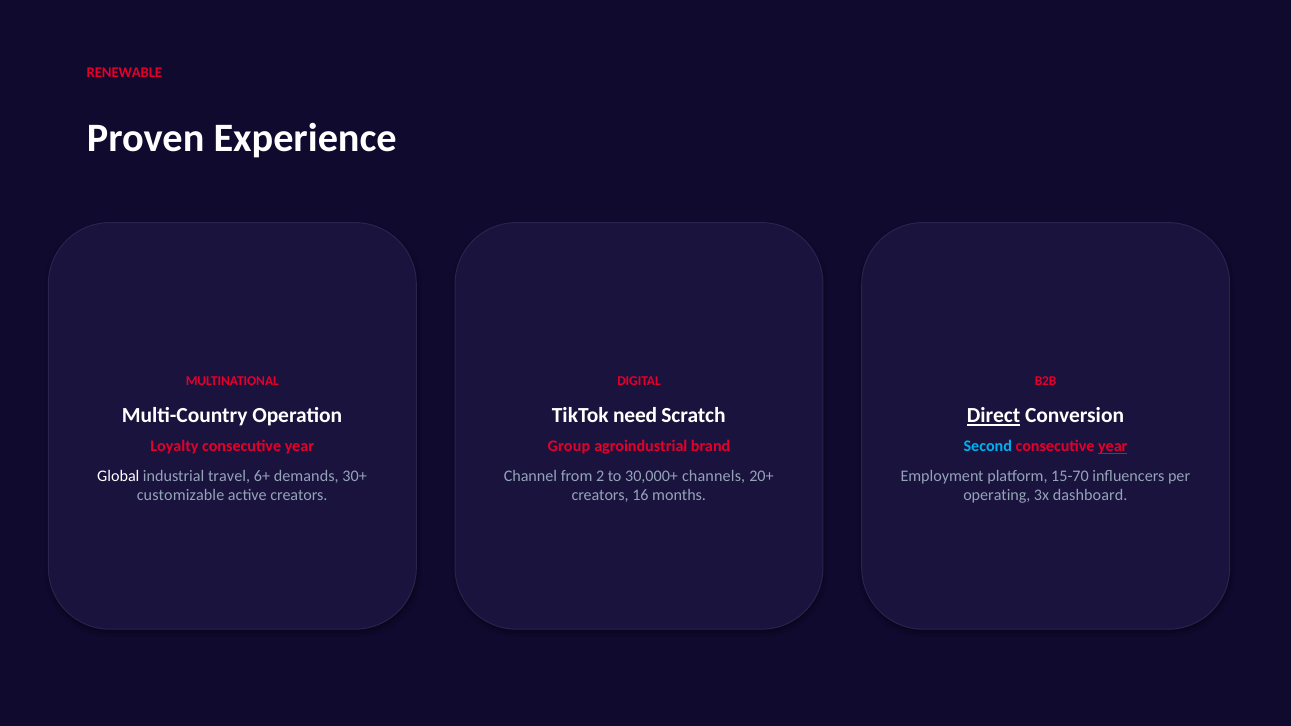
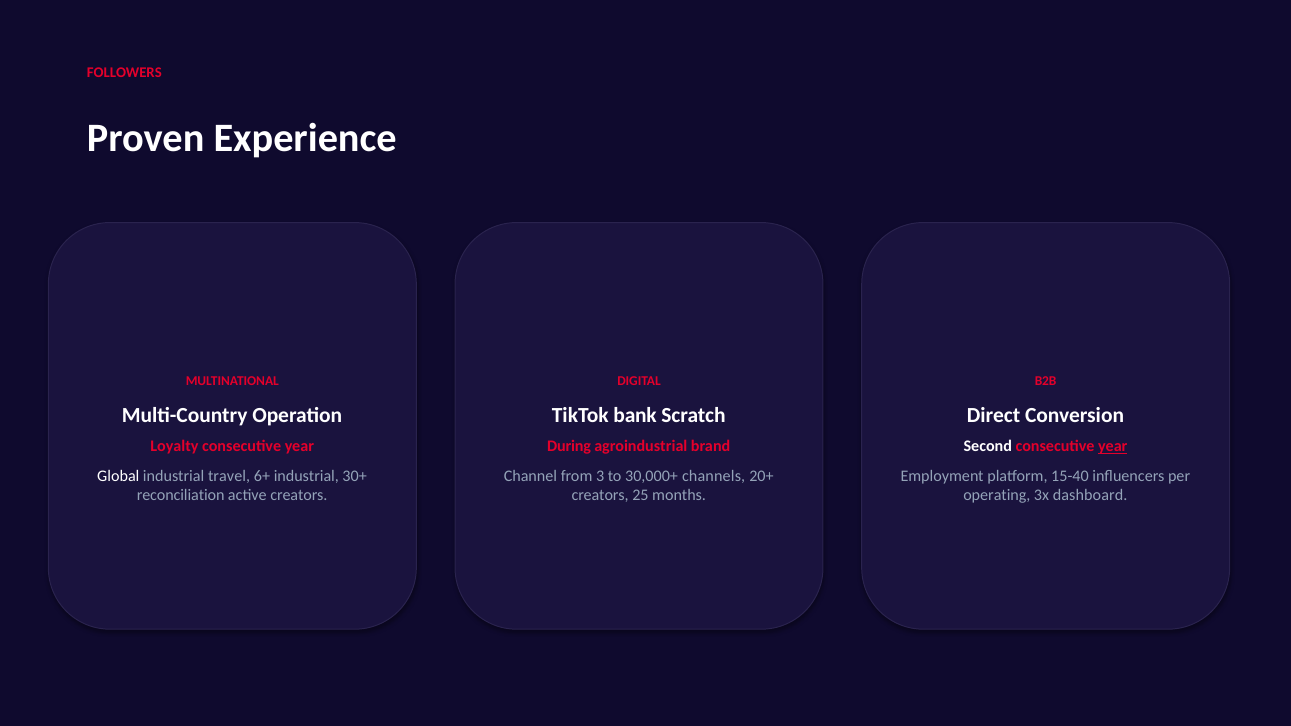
RENEWABLE: RENEWABLE -> FOLLOWERS
need: need -> bank
Direct underline: present -> none
Group: Group -> During
Second colour: light blue -> white
6+ demands: demands -> industrial
2: 2 -> 3
15-70: 15-70 -> 15-40
customizable: customizable -> reconciliation
16: 16 -> 25
